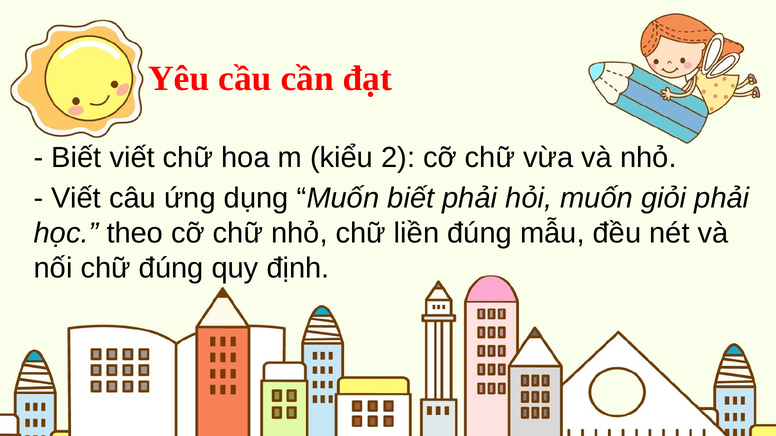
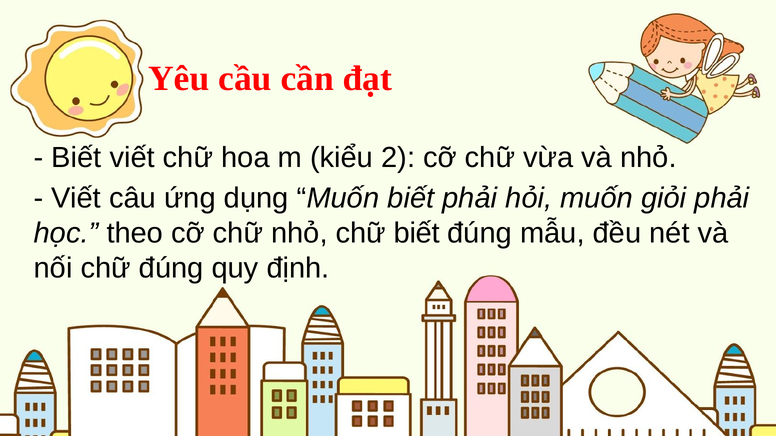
chữ liền: liền -> biết
